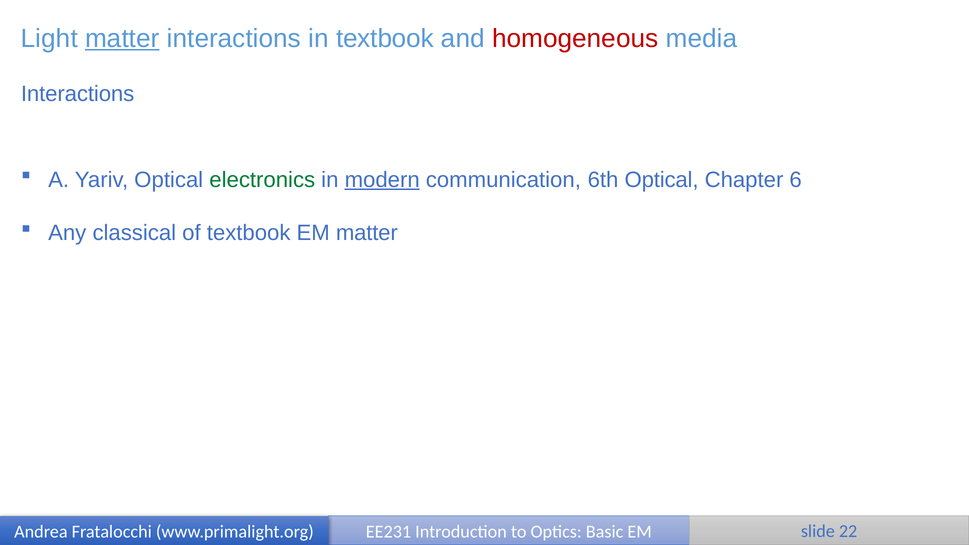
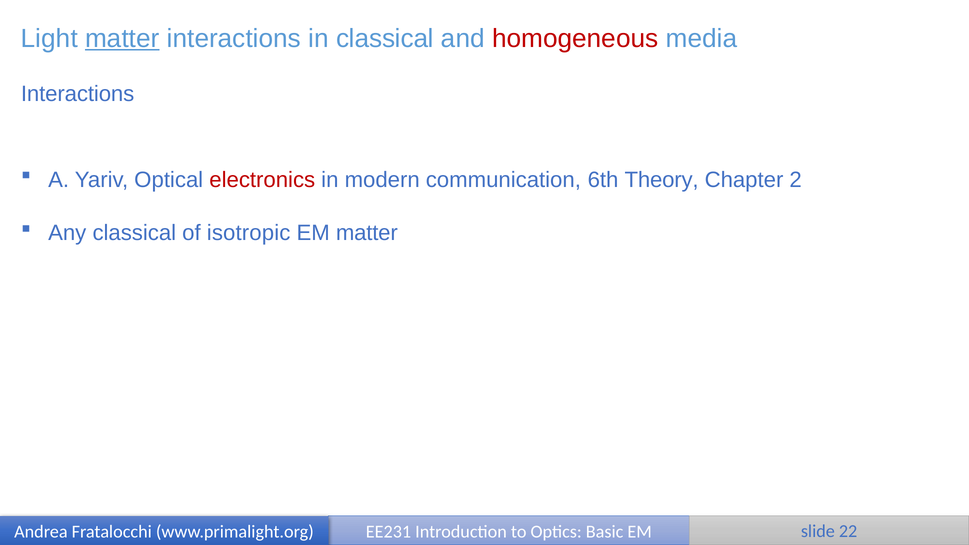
in textbook: textbook -> classical
electronics colour: green -> red
modern underline: present -> none
6th Optical: Optical -> Theory
6: 6 -> 2
of textbook: textbook -> isotropic
